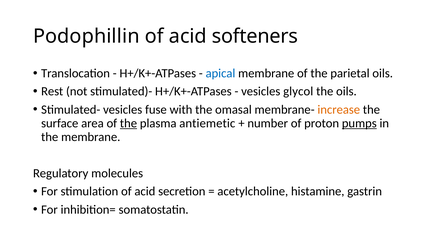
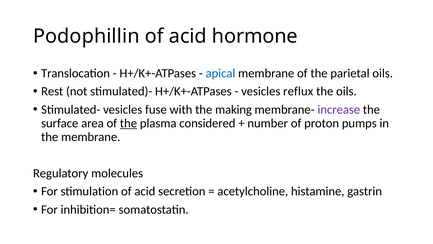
softeners: softeners -> hormone
glycol: glycol -> reflux
omasal: omasal -> making
increase colour: orange -> purple
antiemetic: antiemetic -> considered
pumps underline: present -> none
